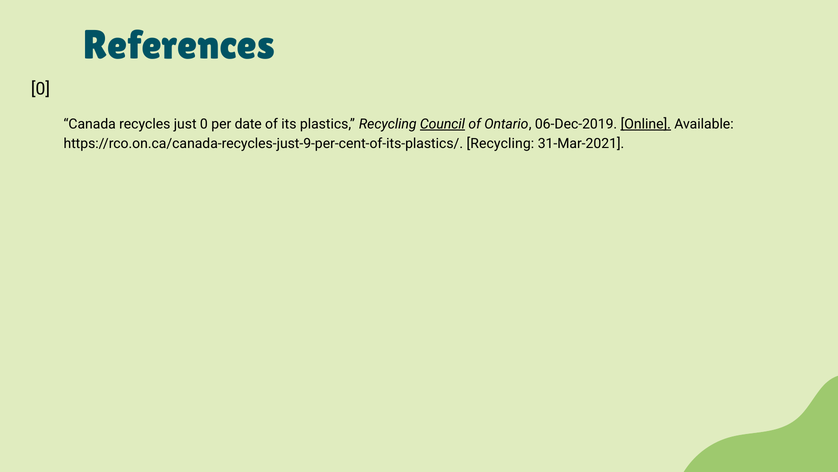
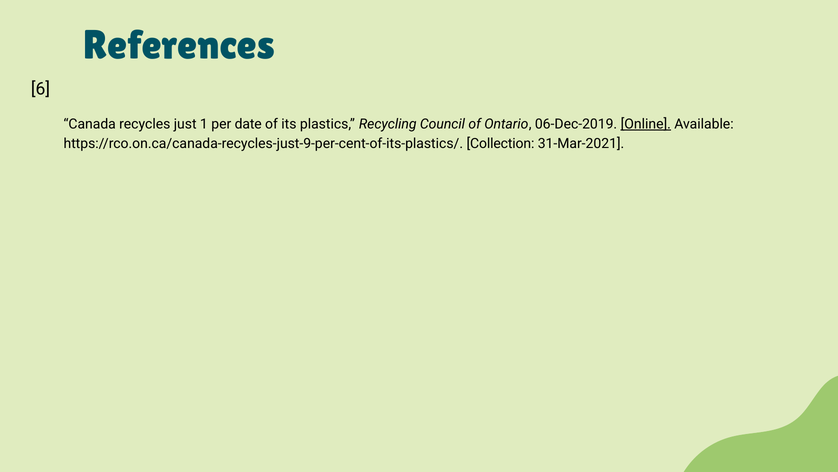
0 at (40, 89): 0 -> 6
just 0: 0 -> 1
Council underline: present -> none
https://rco.on.ca/canada-recycles-just-9-per-cent-of-its-plastics/ Recycling: Recycling -> Collection
